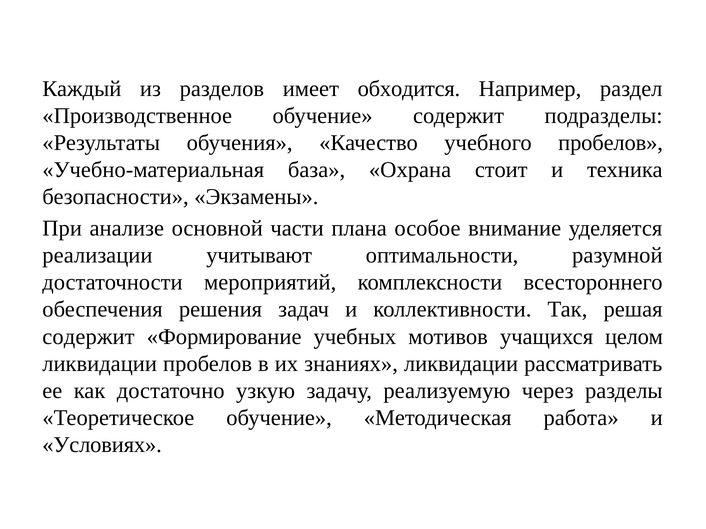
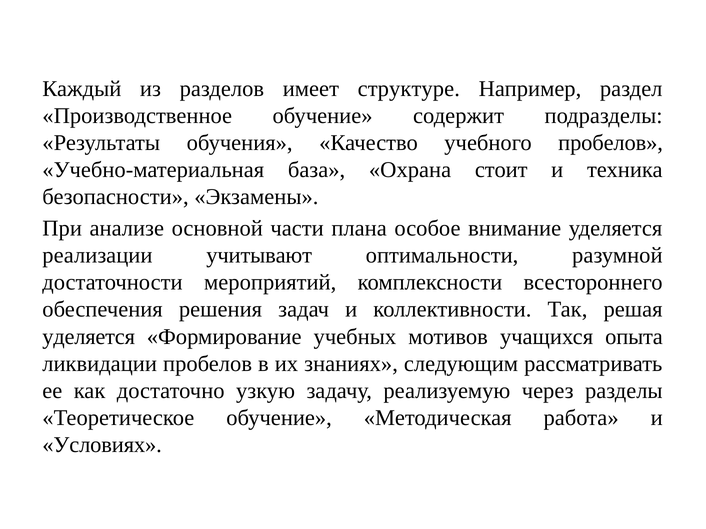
обходится: обходится -> структуре
содержит at (88, 337): содержит -> уделяется
целом: целом -> опыта
знаниях ликвидации: ликвидации -> следующим
